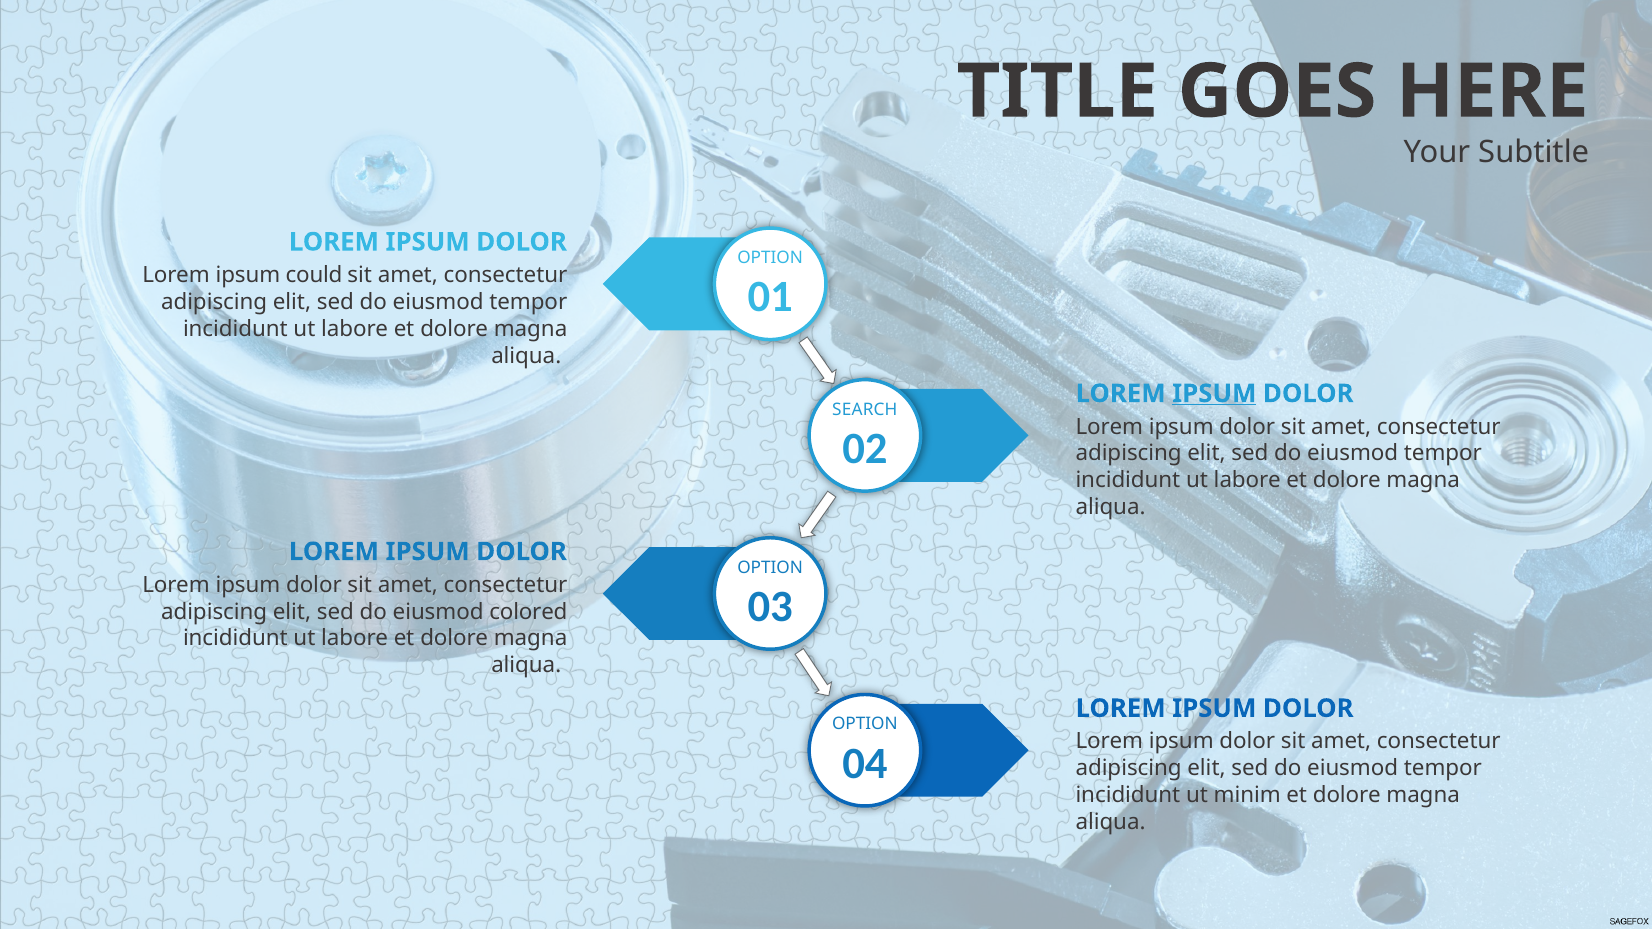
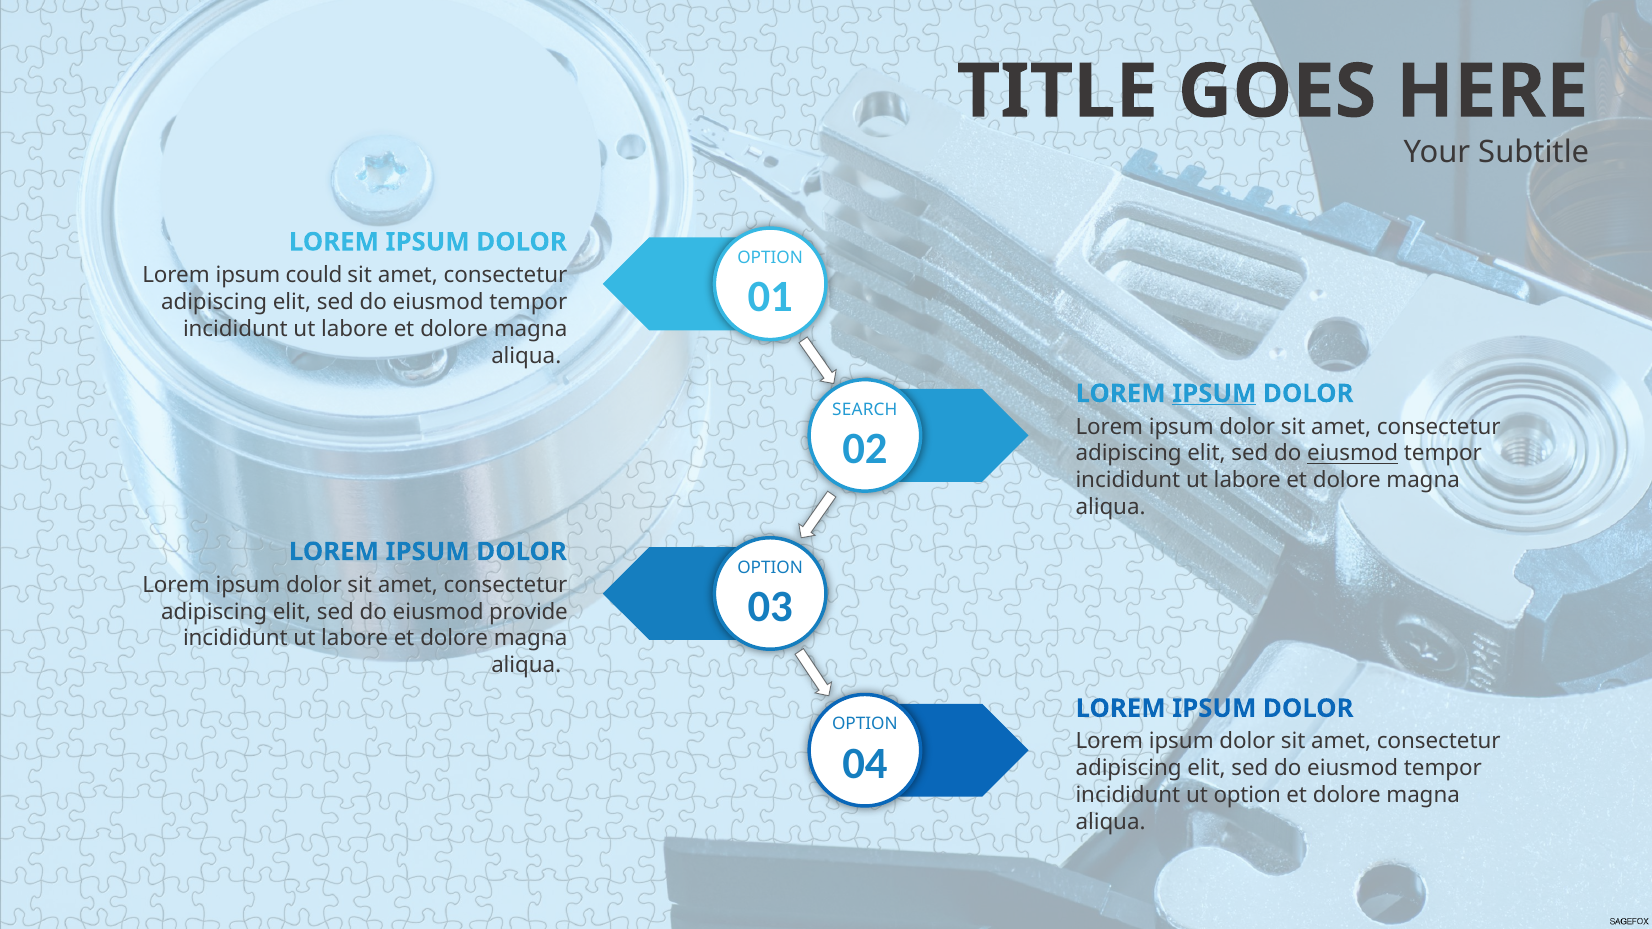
eiusmod at (1353, 454) underline: none -> present
colored: colored -> provide
ut minim: minim -> option
